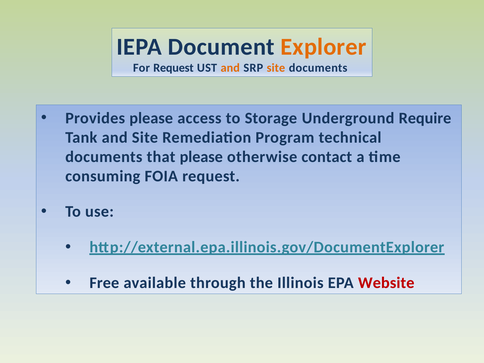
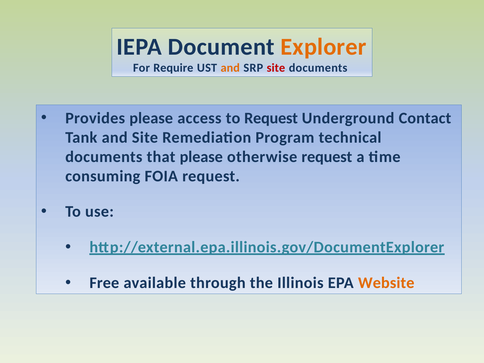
For Request: Request -> Require
site at (276, 68) colour: orange -> red
to Storage: Storage -> Request
Require: Require -> Contact
otherwise contact: contact -> request
Website colour: red -> orange
